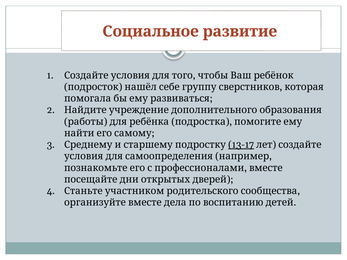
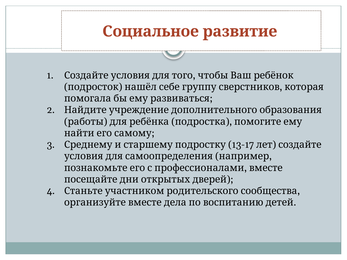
13-17 underline: present -> none
